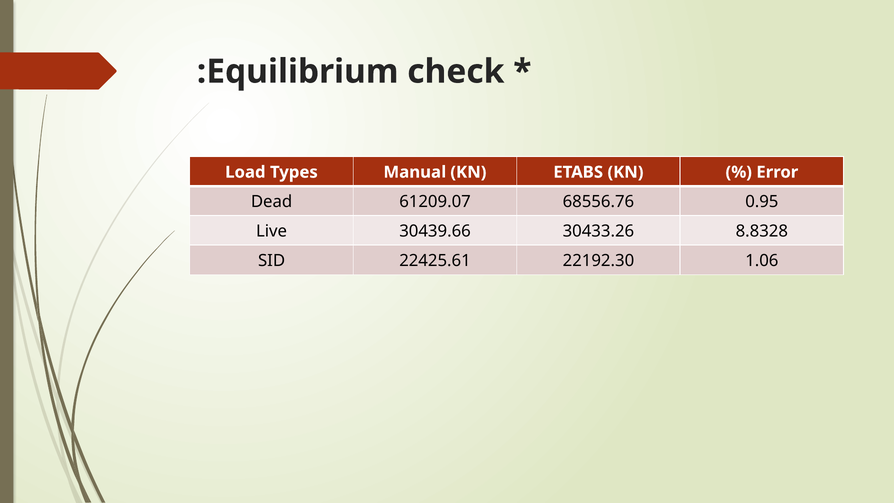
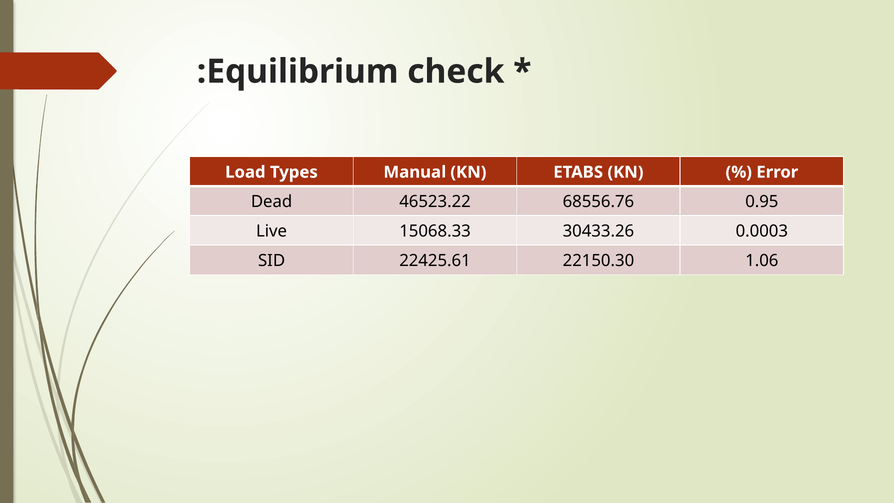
61209.07: 61209.07 -> 46523.22
30439.66: 30439.66 -> 15068.33
8.8328: 8.8328 -> 0.0003
22192.30: 22192.30 -> 22150.30
